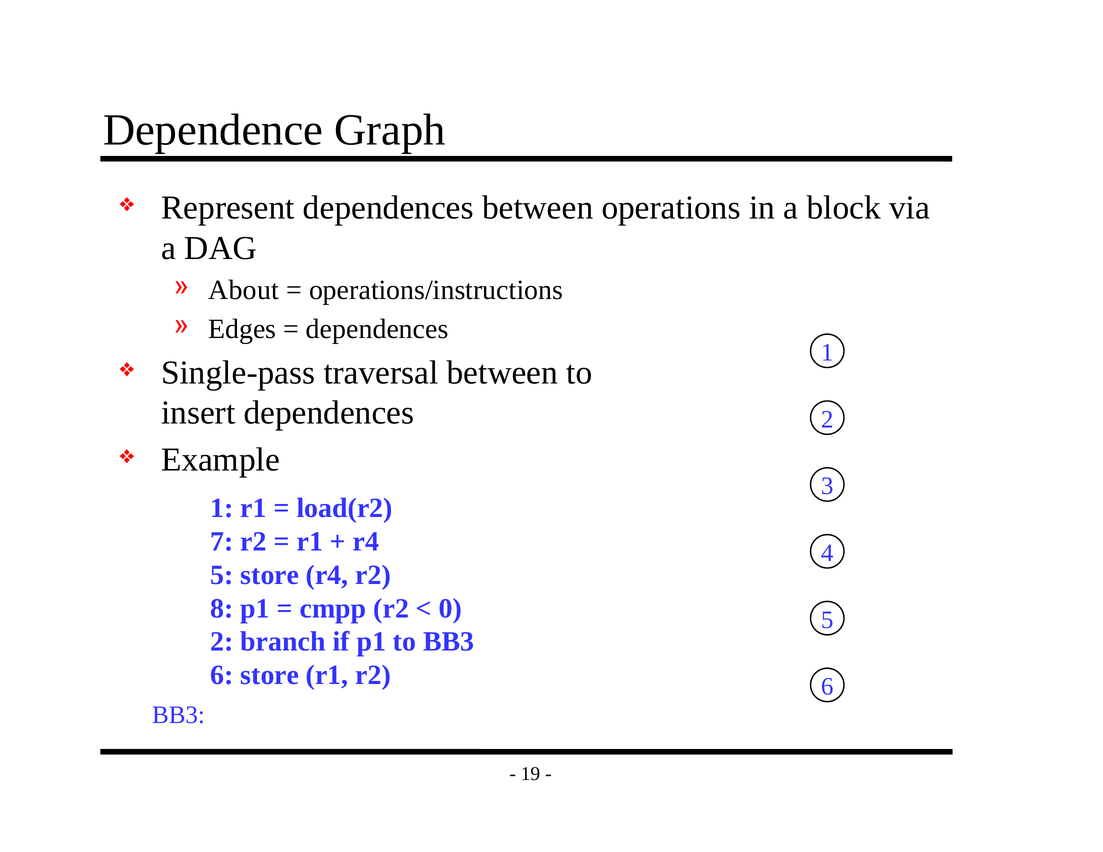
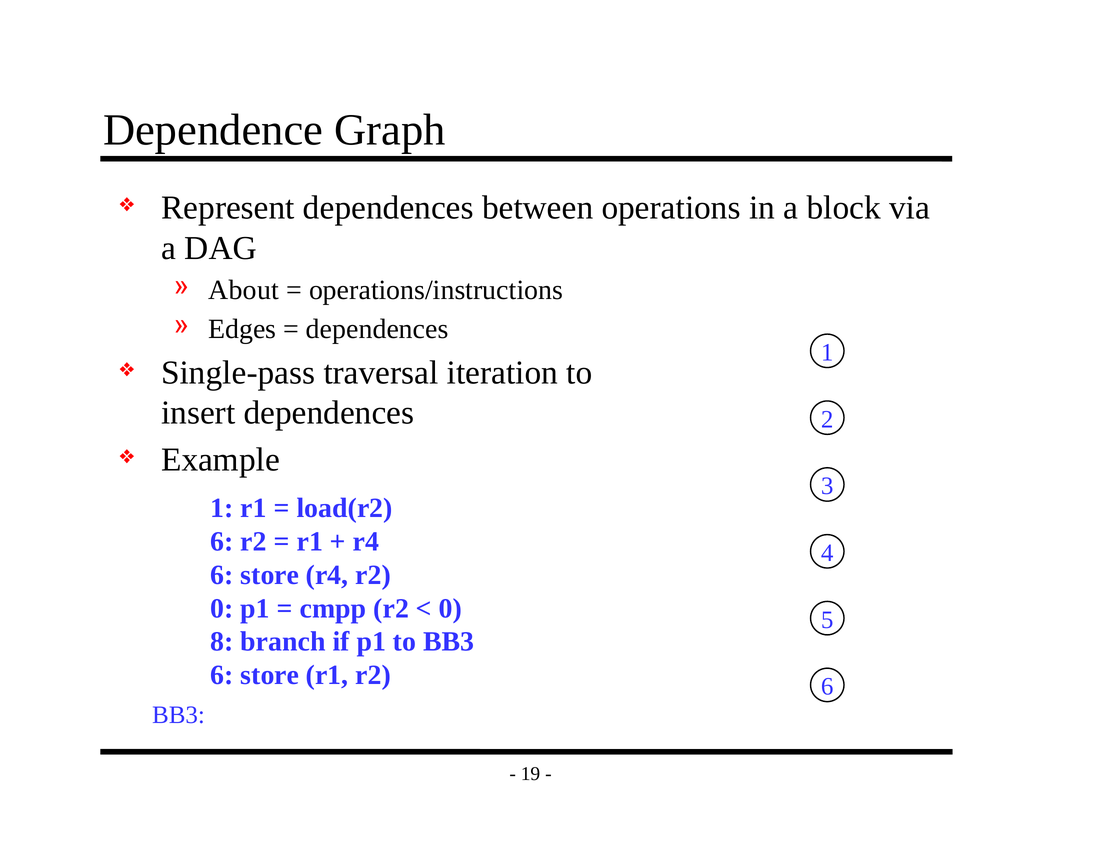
traversal between: between -> iteration
7 at (222, 542): 7 -> 6
5 at (222, 575): 5 -> 6
8 at (222, 609): 8 -> 0
2 at (222, 642): 2 -> 8
